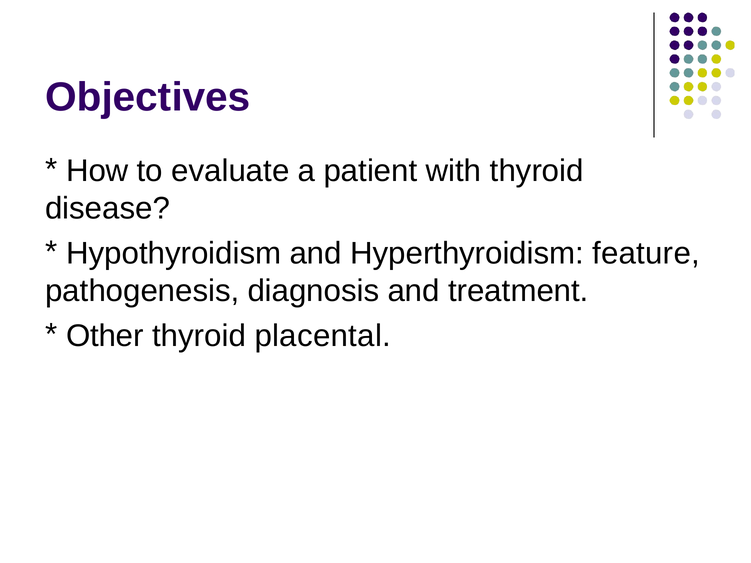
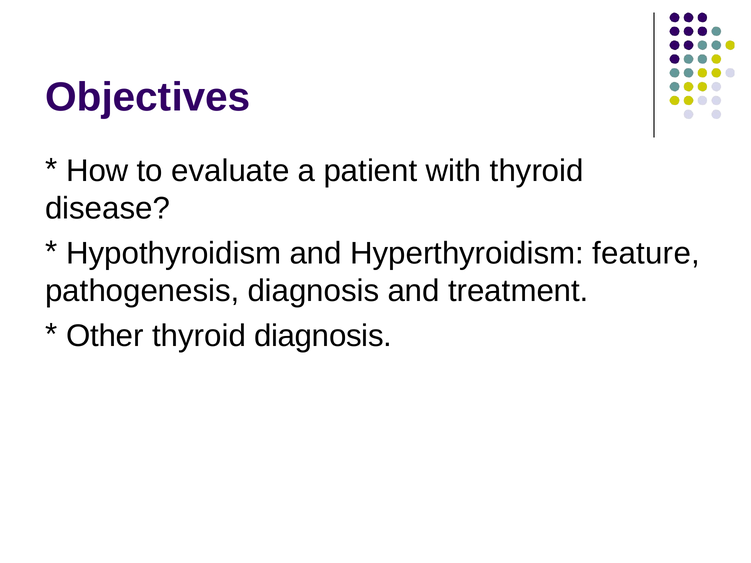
thyroid placental: placental -> diagnosis
